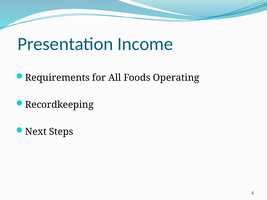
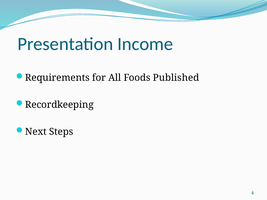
Operating: Operating -> Published
